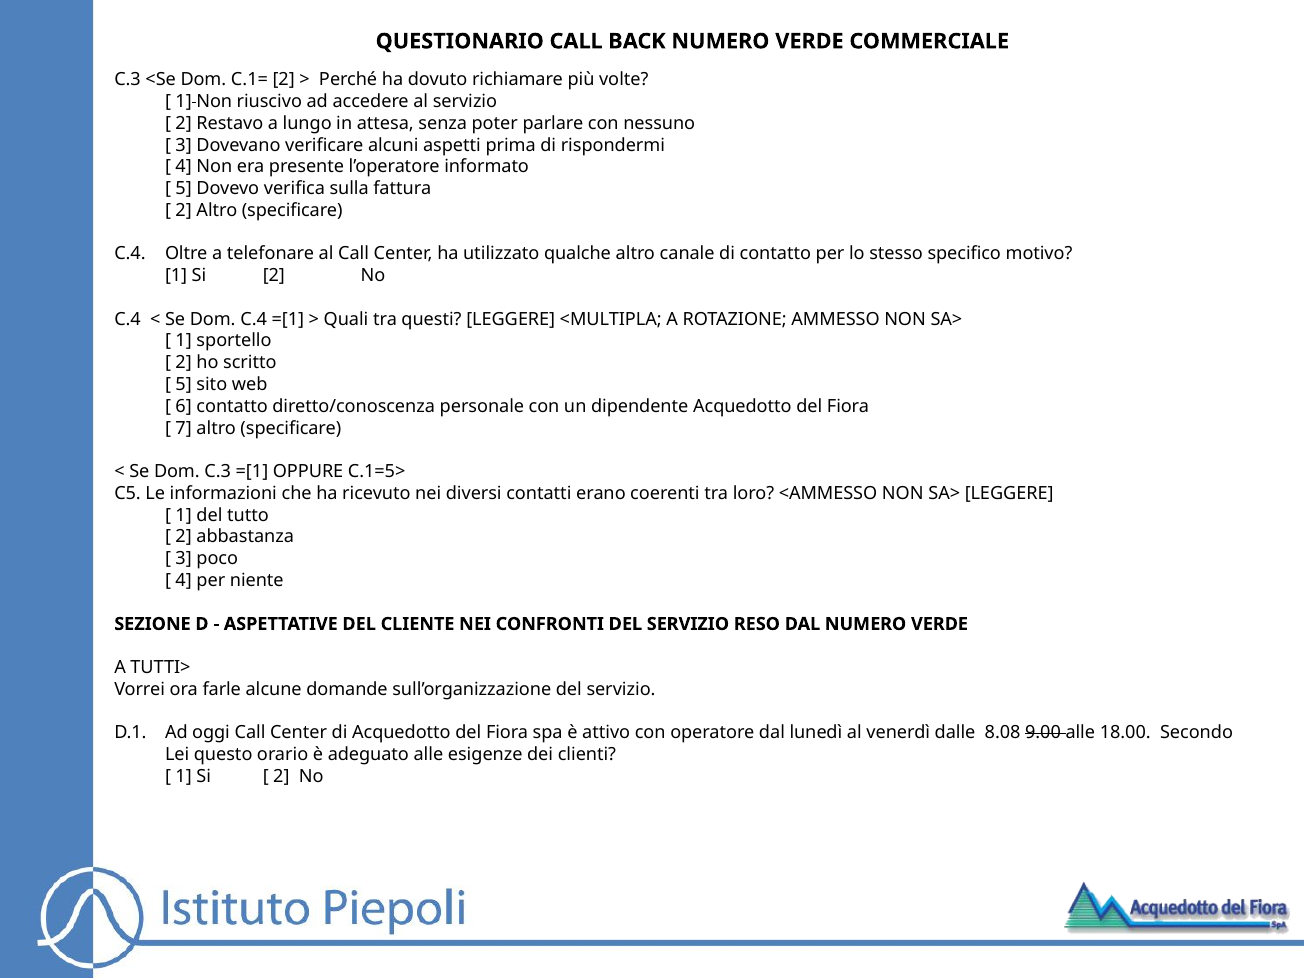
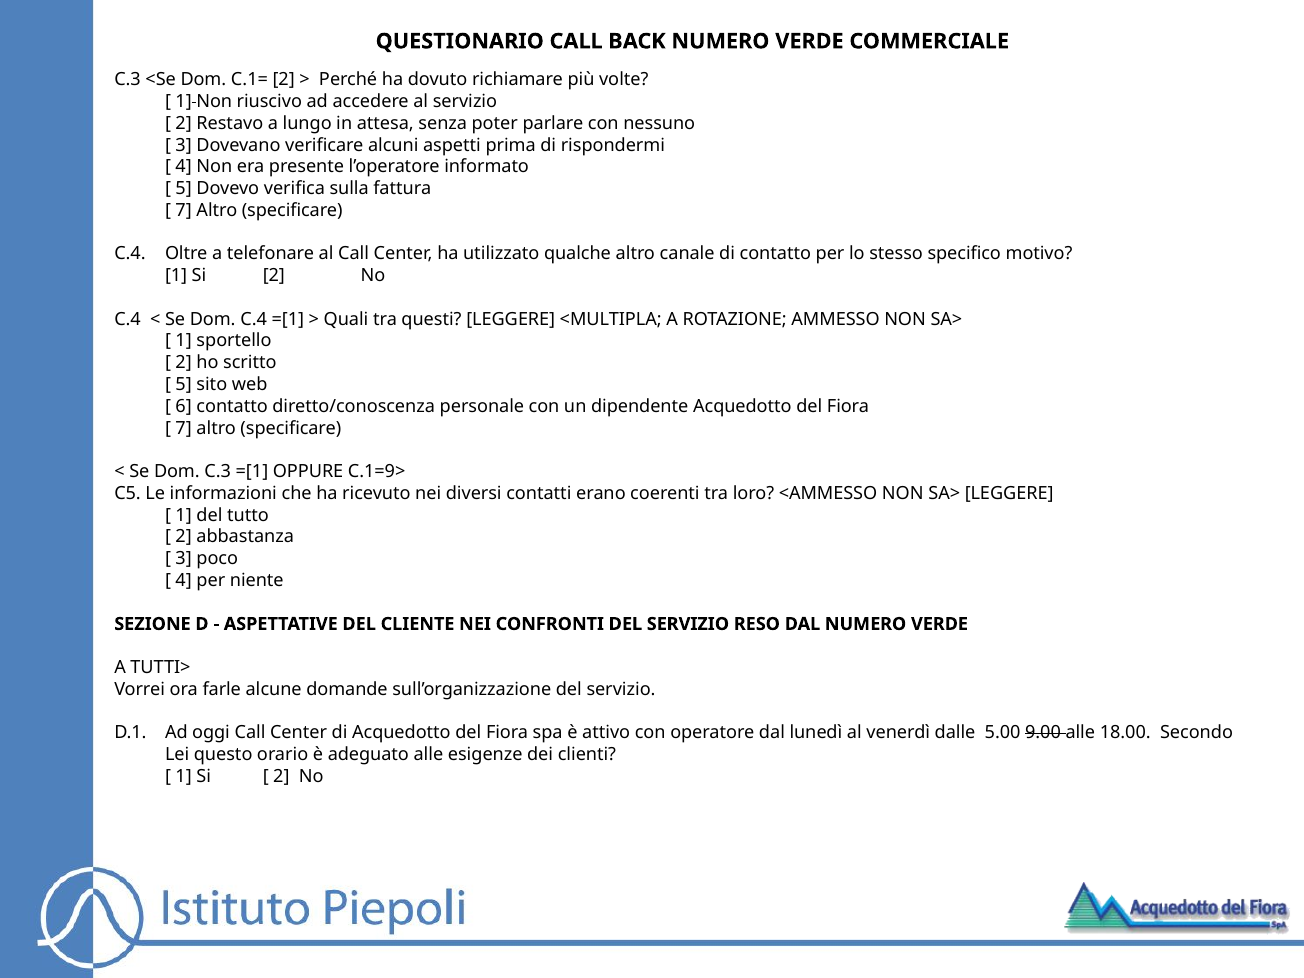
2 at (184, 210): 2 -> 7
C.1=5>: C.1=5> -> C.1=9>
8.08: 8.08 -> 5.00
